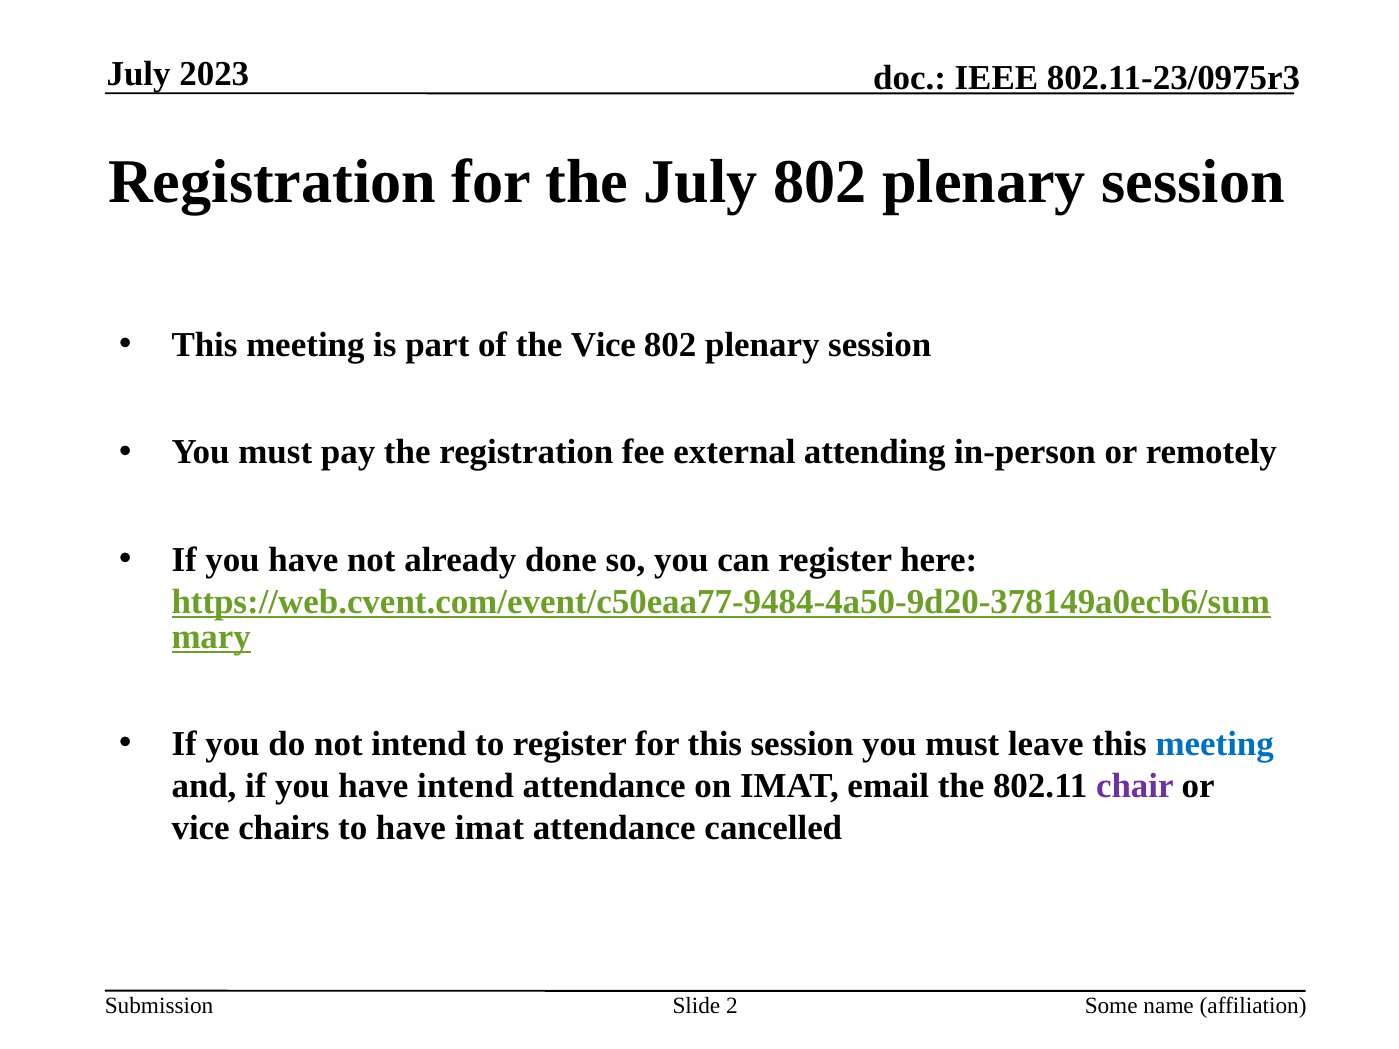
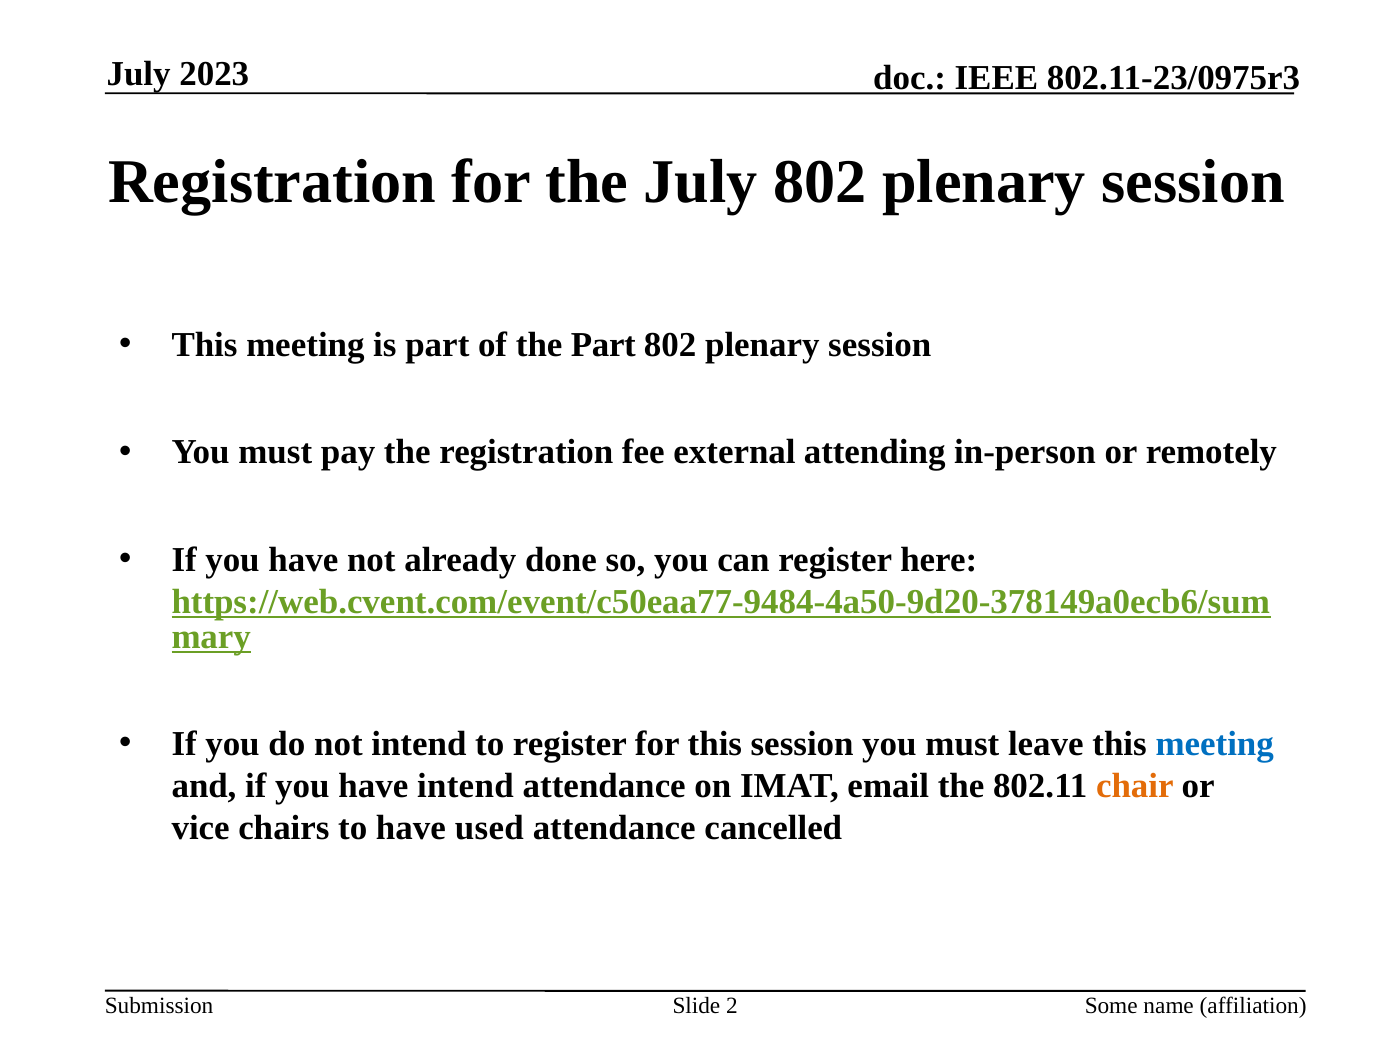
the Vice: Vice -> Part
chair colour: purple -> orange
have imat: imat -> used
